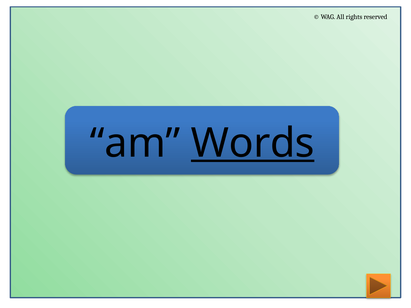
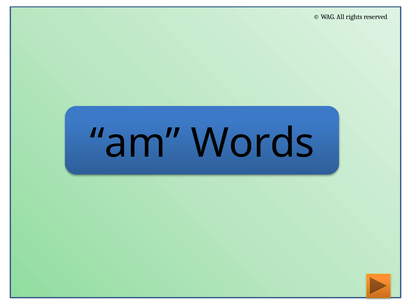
Words underline: present -> none
